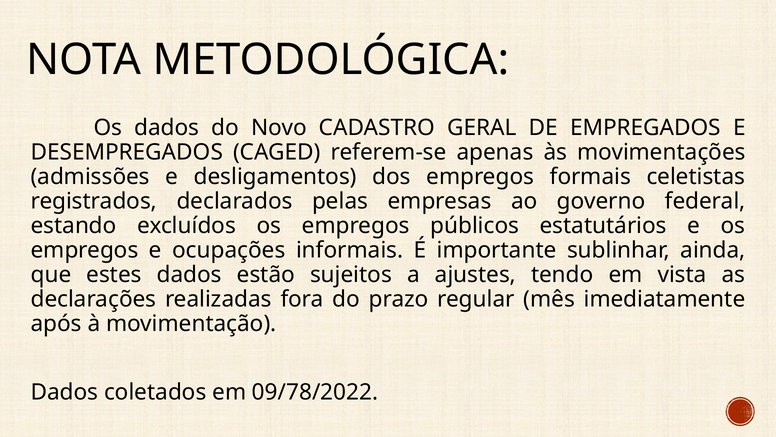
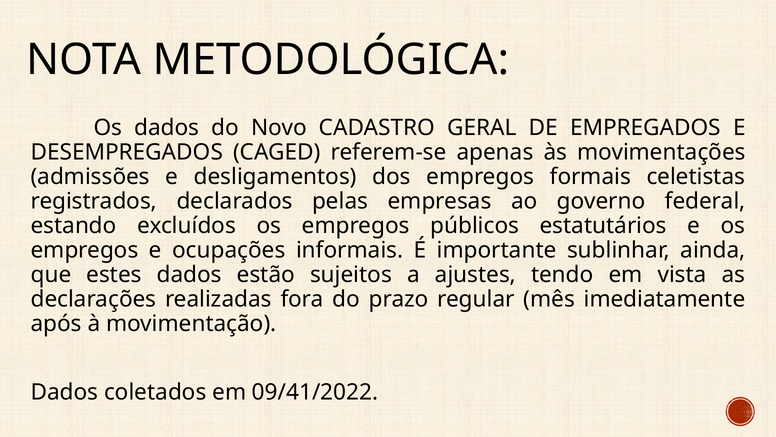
09/78/2022: 09/78/2022 -> 09/41/2022
